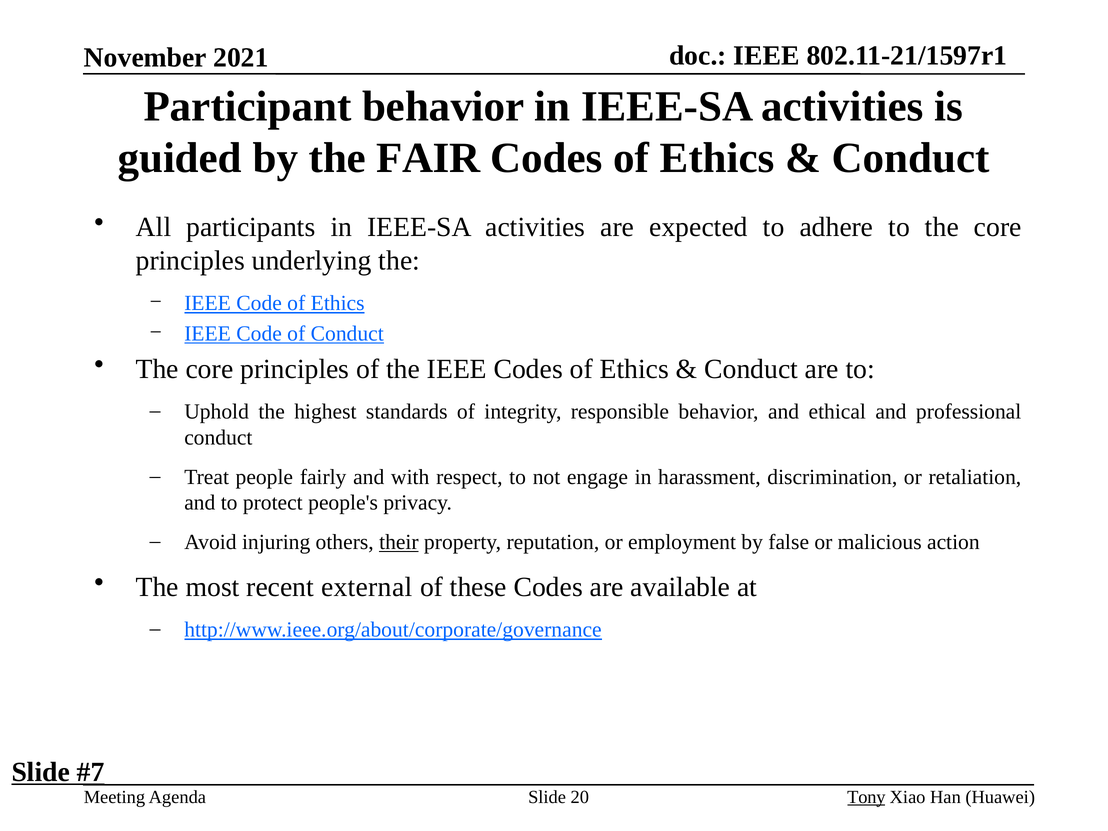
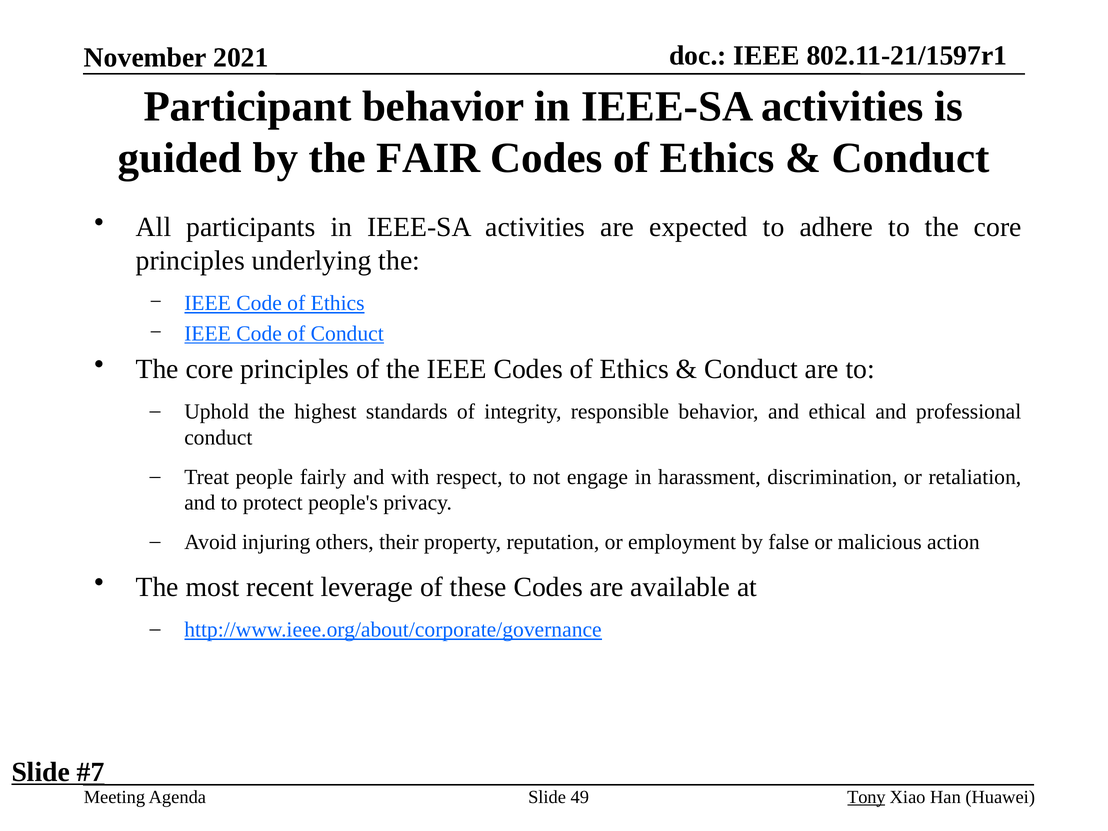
their underline: present -> none
external: external -> leverage
20: 20 -> 49
